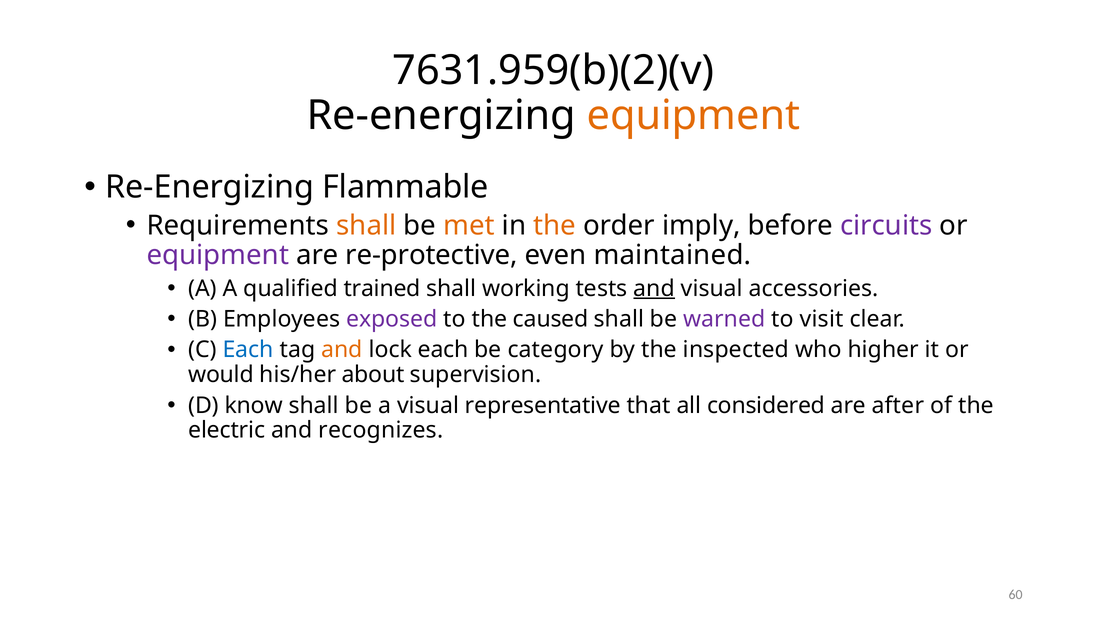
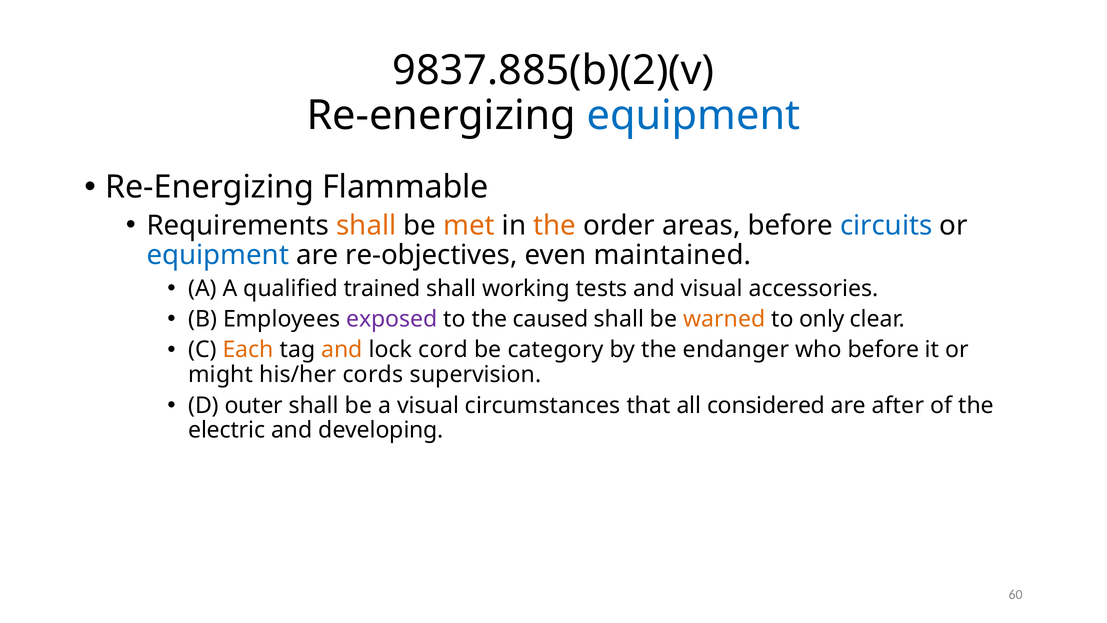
7631.959(b)(2)(v: 7631.959(b)(2)(v -> 9837.885(b)(2)(v
equipment at (693, 115) colour: orange -> blue
imply: imply -> areas
circuits colour: purple -> blue
equipment at (218, 255) colour: purple -> blue
re-protective: re-protective -> re-objectives
and at (654, 288) underline: present -> none
warned colour: purple -> orange
visit: visit -> only
Each at (248, 350) colour: blue -> orange
lock each: each -> cord
inspected: inspected -> endanger
who higher: higher -> before
would: would -> might
about: about -> cords
know: know -> outer
representative: representative -> circumstances
recognizes: recognizes -> developing
